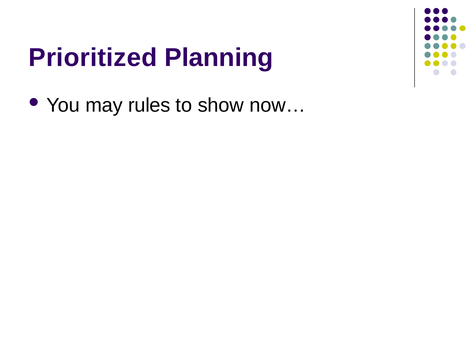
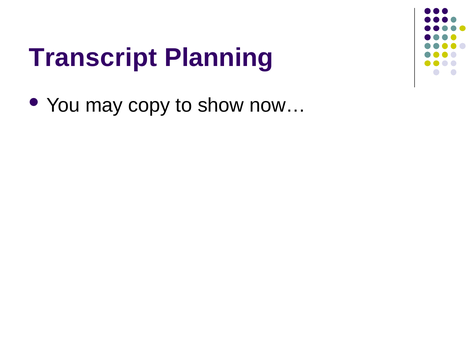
Prioritized: Prioritized -> Transcript
rules: rules -> copy
